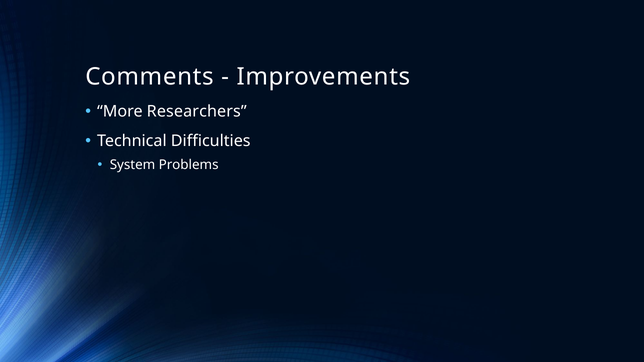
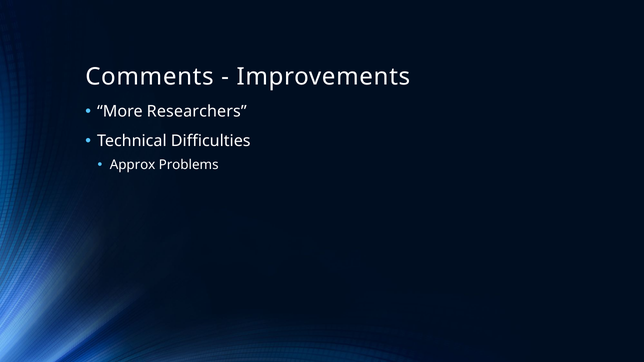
System: System -> Approx
